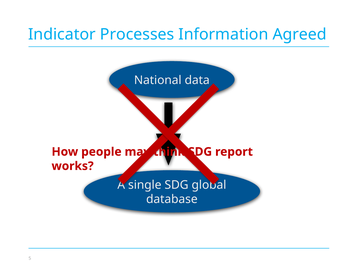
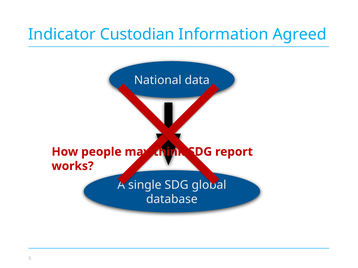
Processes: Processes -> Custodian
